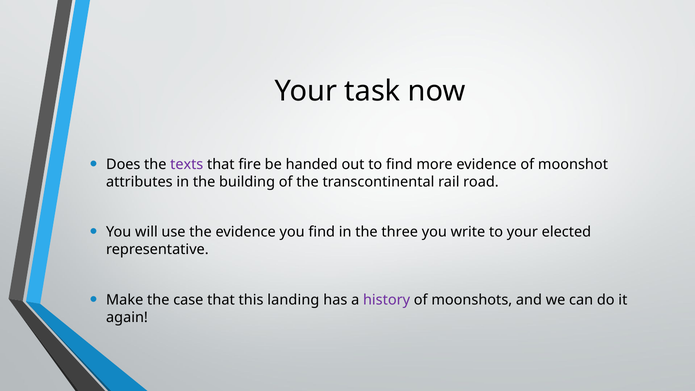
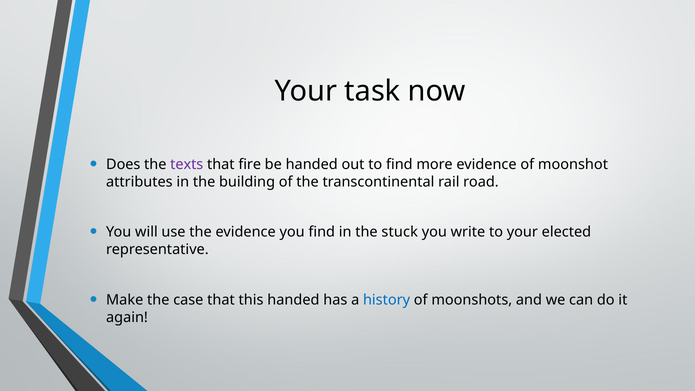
three: three -> stuck
this landing: landing -> handed
history colour: purple -> blue
